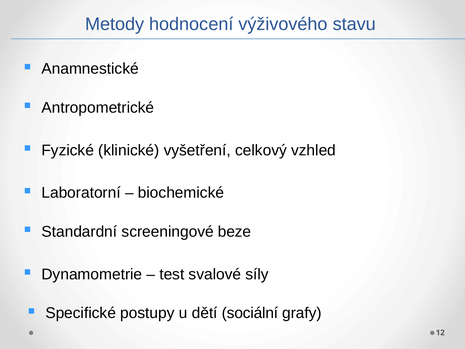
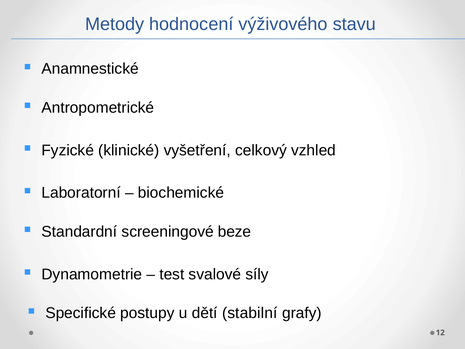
sociální: sociální -> stabilní
